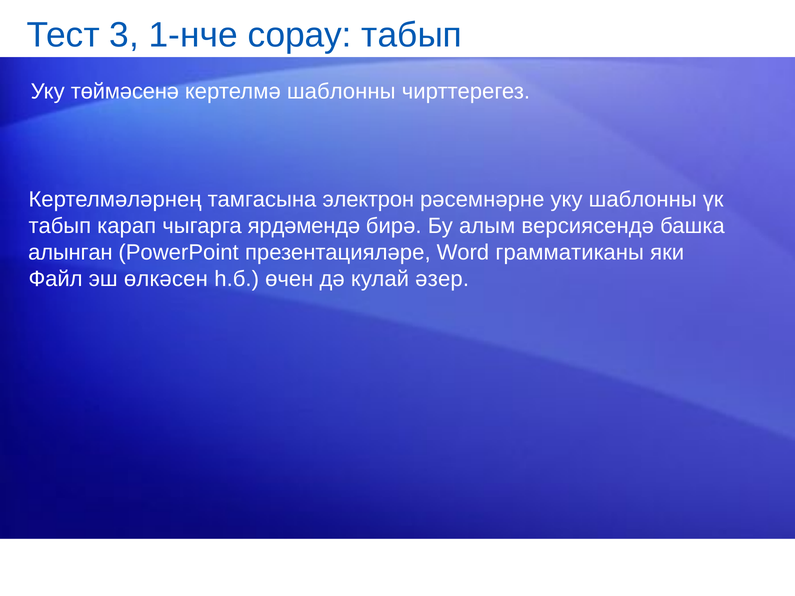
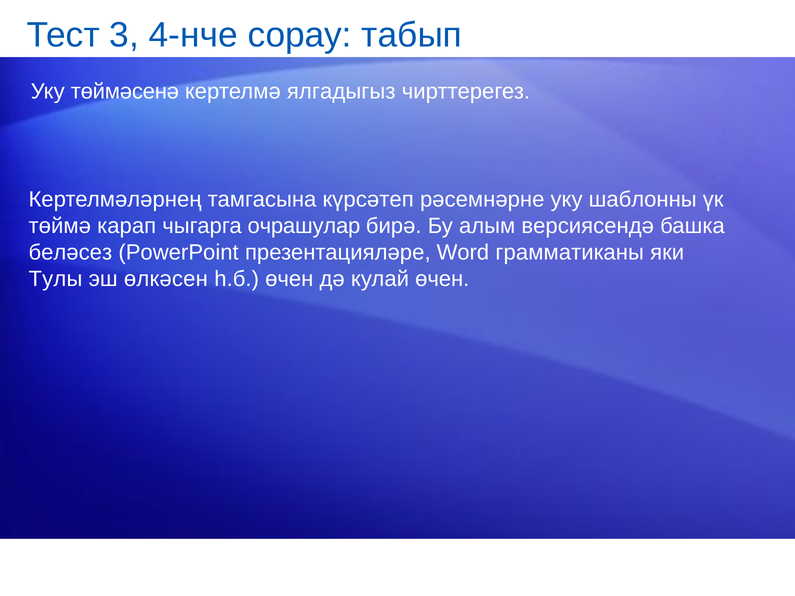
1-нче: 1-нче -> 4-нче
кертелмә шаблонны: шаблонны -> ялгадыгыз
электрон: электрон -> күрсәтеп
табып at (60, 226): табып -> төймә
ярдәмендә: ярдәмендә -> очрашулар
алынган: алынган -> беләсез
Файл: Файл -> Тулы
кулай әзер: әзер -> өчен
